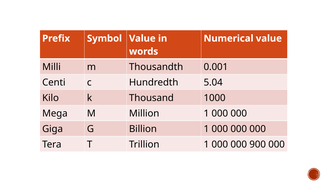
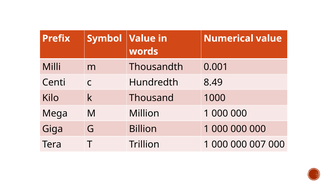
5.04: 5.04 -> 8.49
900: 900 -> 007
